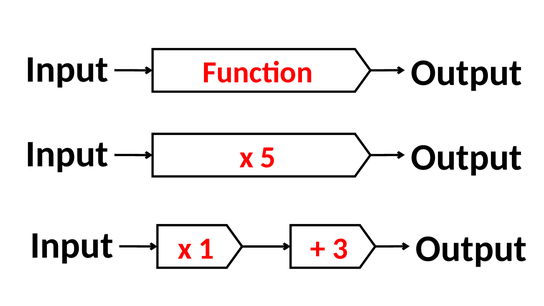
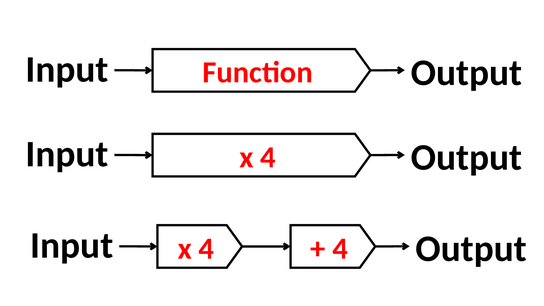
5 at (268, 157): 5 -> 4
1 at (206, 249): 1 -> 4
3 at (340, 249): 3 -> 4
